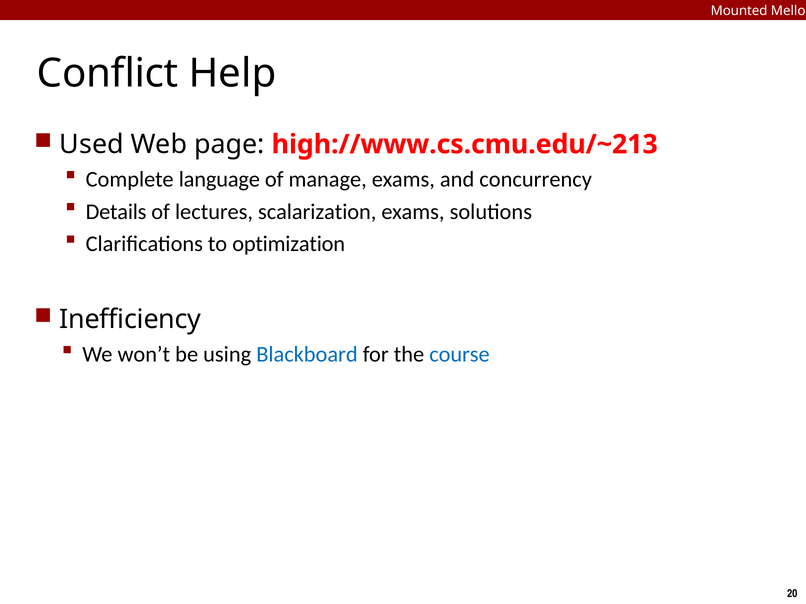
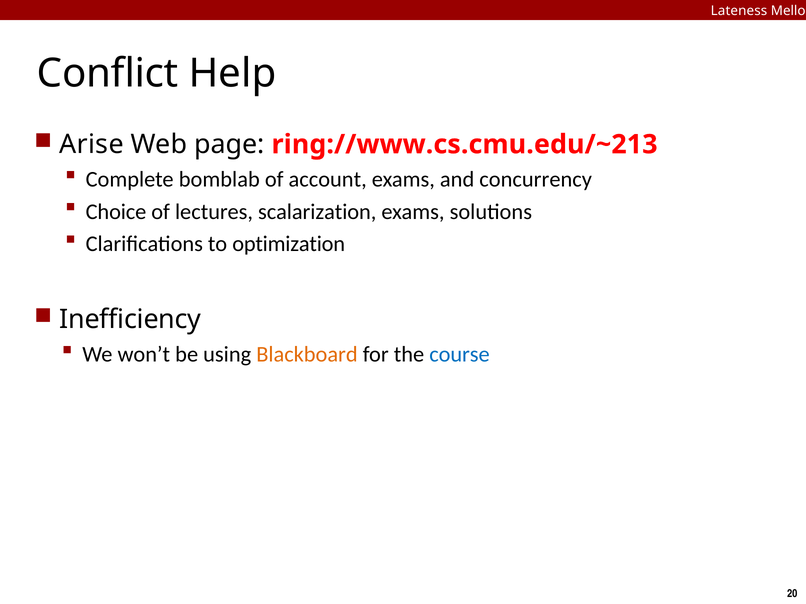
Mounted: Mounted -> Lateness
Used: Used -> Arise
high://www.cs.cmu.edu/~213: high://www.cs.cmu.edu/~213 -> ring://www.cs.cmu.edu/~213
language: language -> bomblab
manage: manage -> account
Details: Details -> Choice
Blackboard colour: blue -> orange
